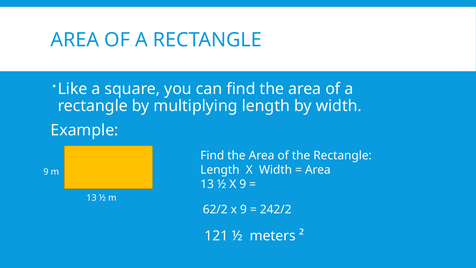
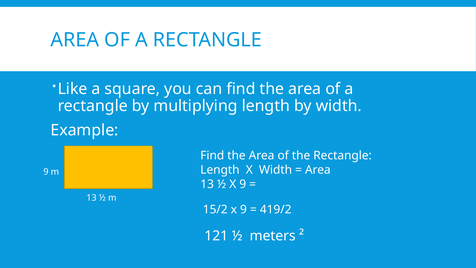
62/2: 62/2 -> 15/2
242/2: 242/2 -> 419/2
